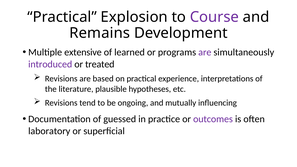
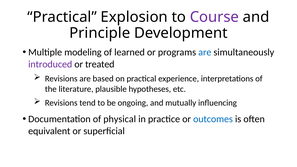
Remains: Remains -> Principle
extensive: extensive -> modeling
are at (205, 52) colour: purple -> blue
guessed: guessed -> physical
outcomes colour: purple -> blue
laboratory: laboratory -> equivalent
